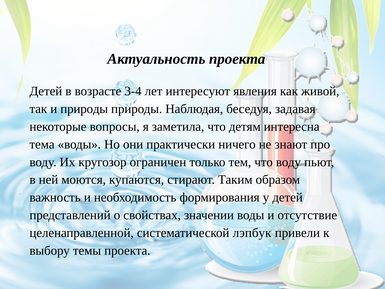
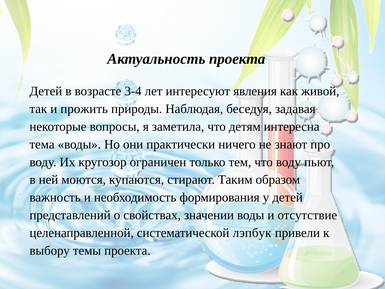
и природы: природы -> прожить
